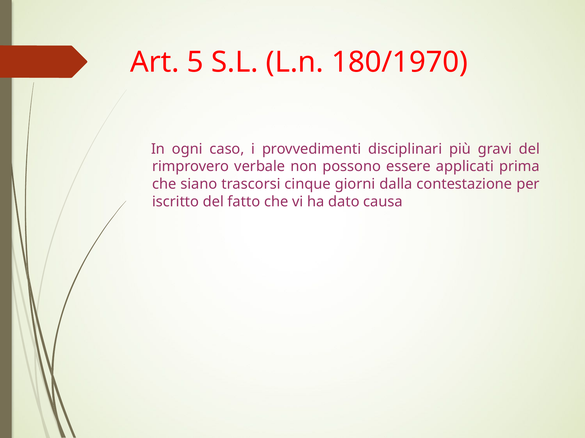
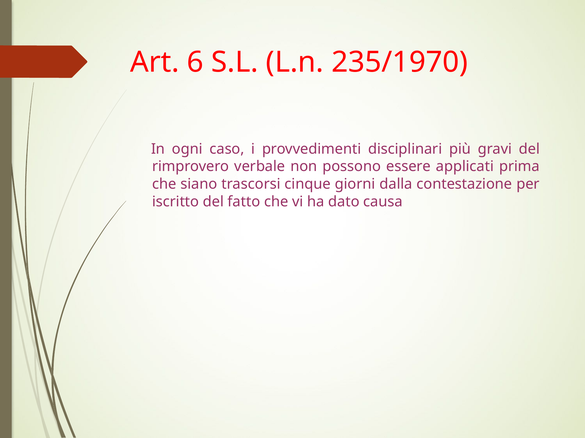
5: 5 -> 6
180/1970: 180/1970 -> 235/1970
